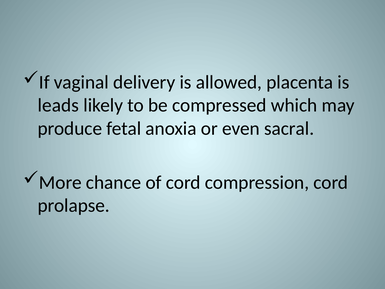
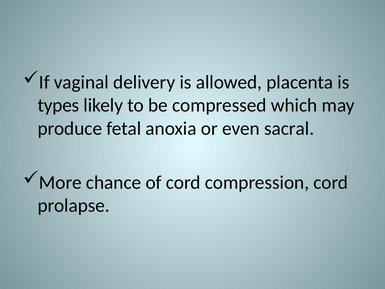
leads: leads -> types
